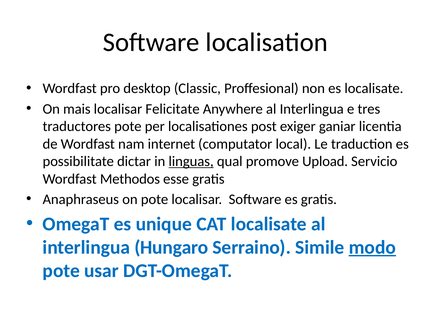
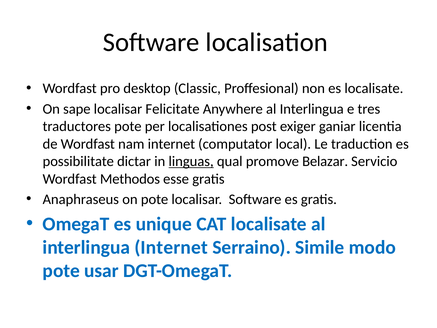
mais: mais -> sape
Upload: Upload -> Belazar
interlingua Hungaro: Hungaro -> Internet
modo underline: present -> none
